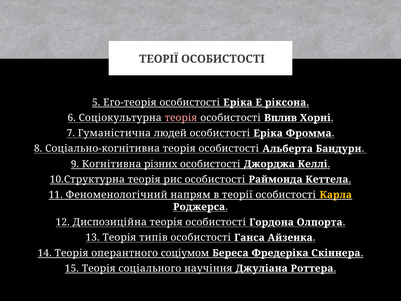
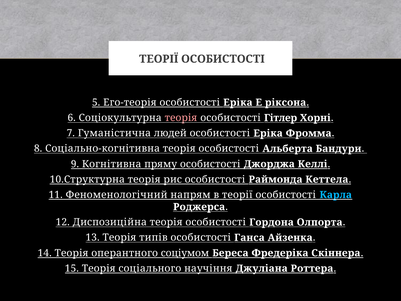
Вплив: Вплив -> Гітлер
різних: різних -> пряму
Карла colour: yellow -> light blue
